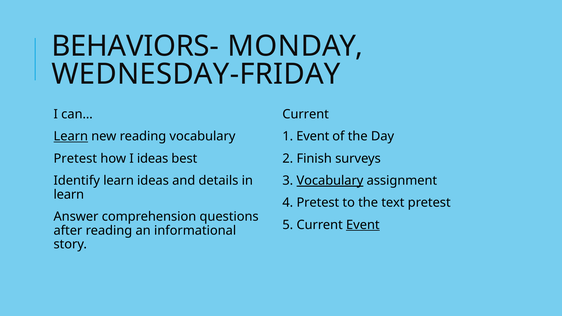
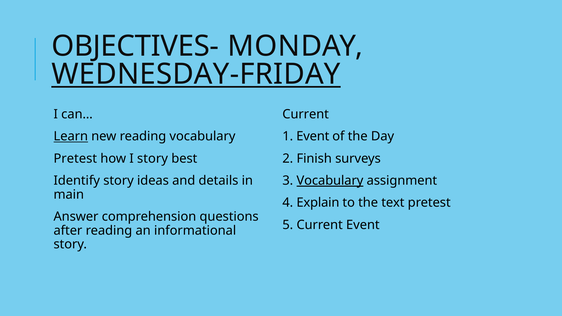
BEHAVIORS-: BEHAVIORS- -> OBJECTIVES-
WEDNESDAY-FRIDAY underline: none -> present
I ideas: ideas -> story
Identify learn: learn -> story
learn at (69, 195): learn -> main
4 Pretest: Pretest -> Explain
Event at (363, 225) underline: present -> none
